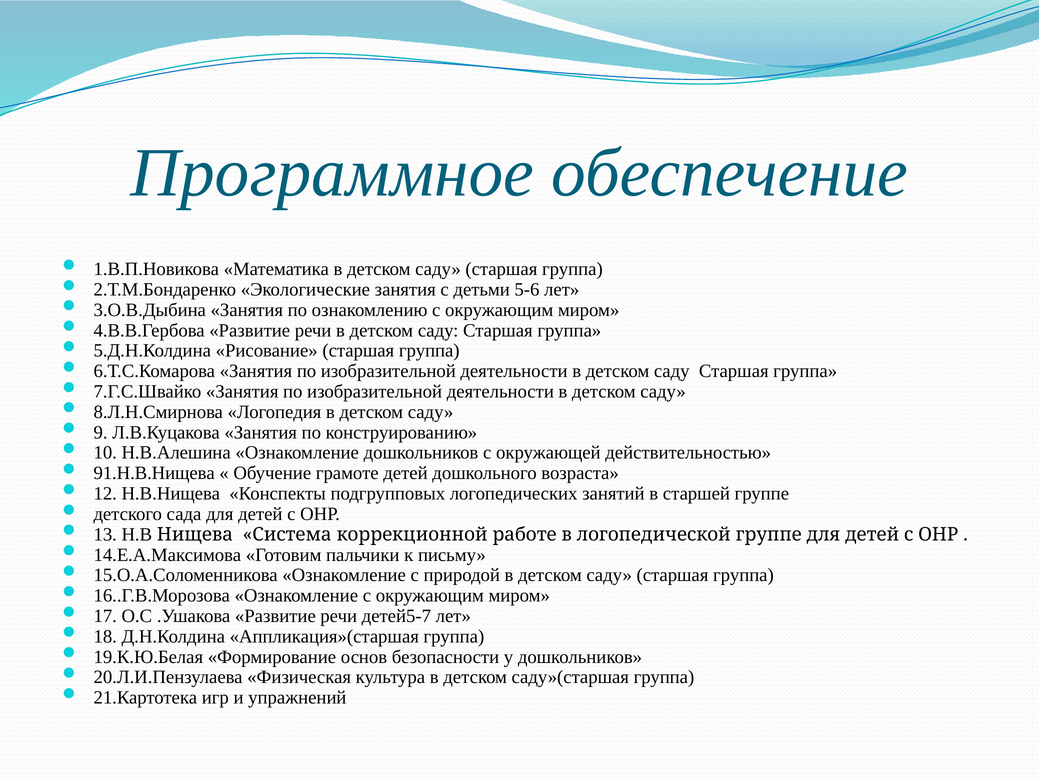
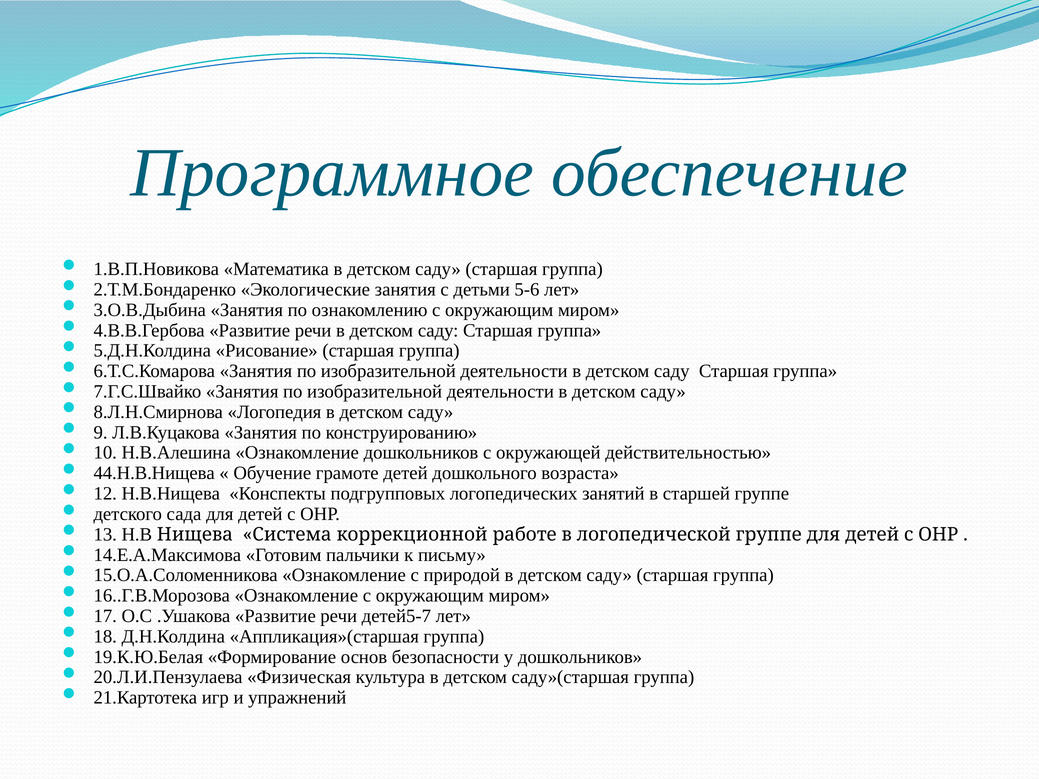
91.Н.В.Нищева: 91.Н.В.Нищева -> 44.Н.В.Нищева
